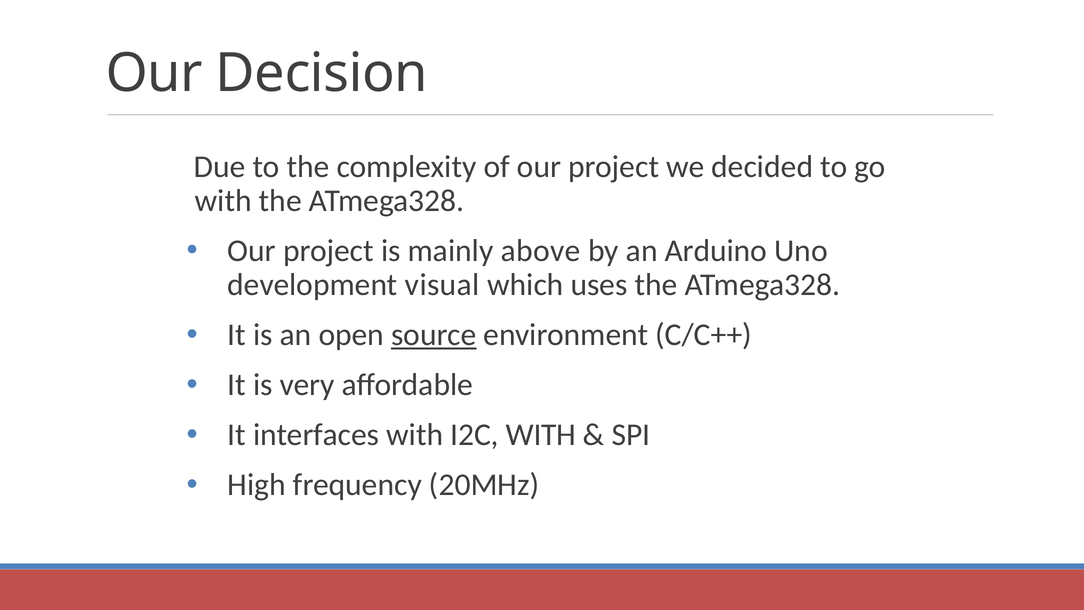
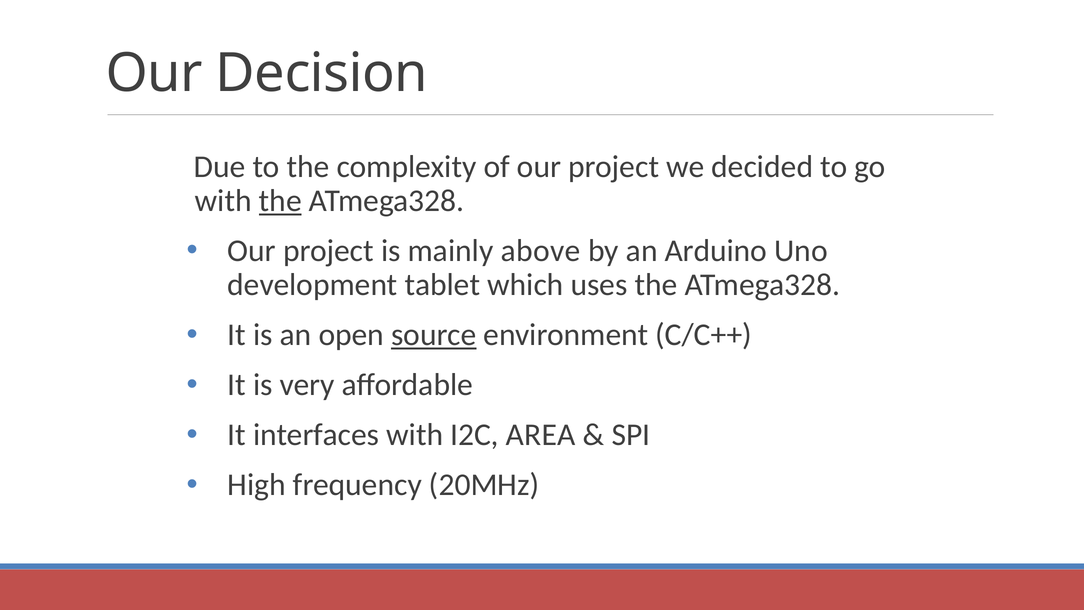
the at (280, 201) underline: none -> present
visual: visual -> tablet
I2C WITH: WITH -> AREA
